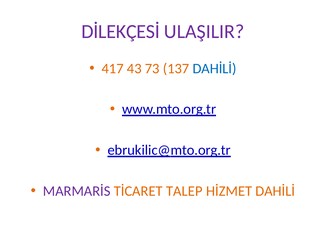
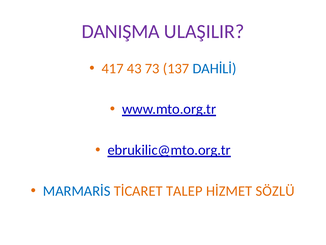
DİLEKÇESİ: DİLEKÇESİ -> DANIŞMA
MARMARİS colour: purple -> blue
HİZMET DAHİLİ: DAHİLİ -> SÖZLÜ
